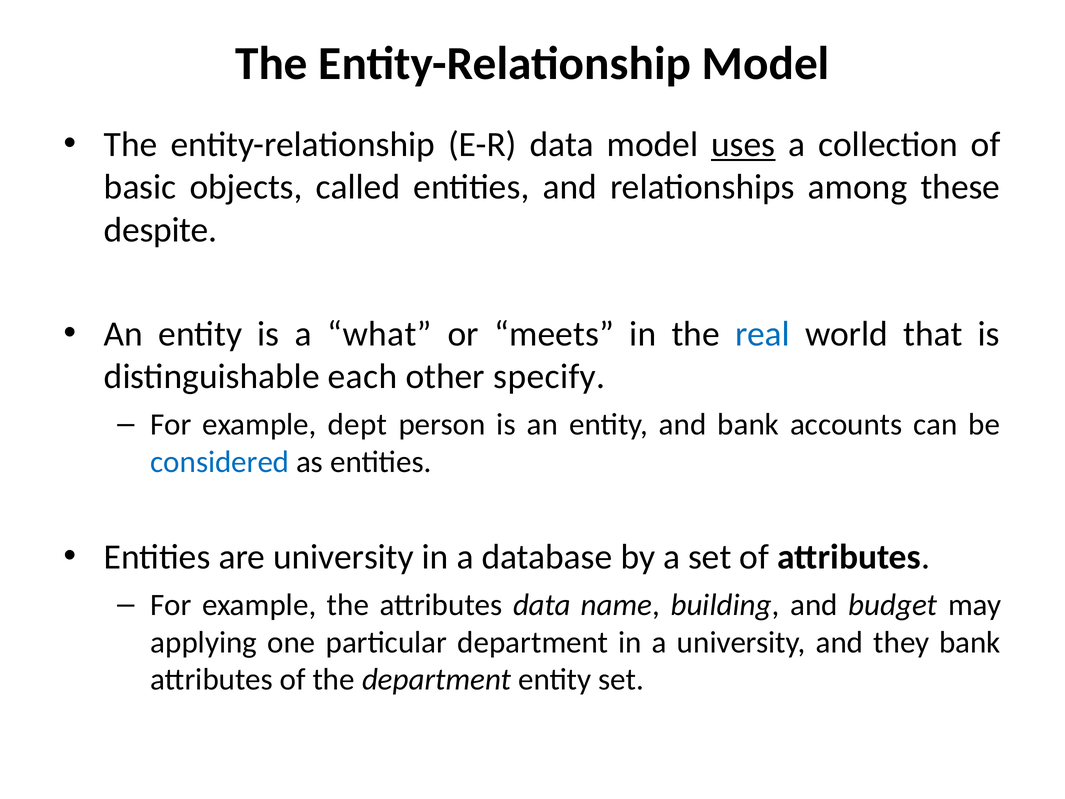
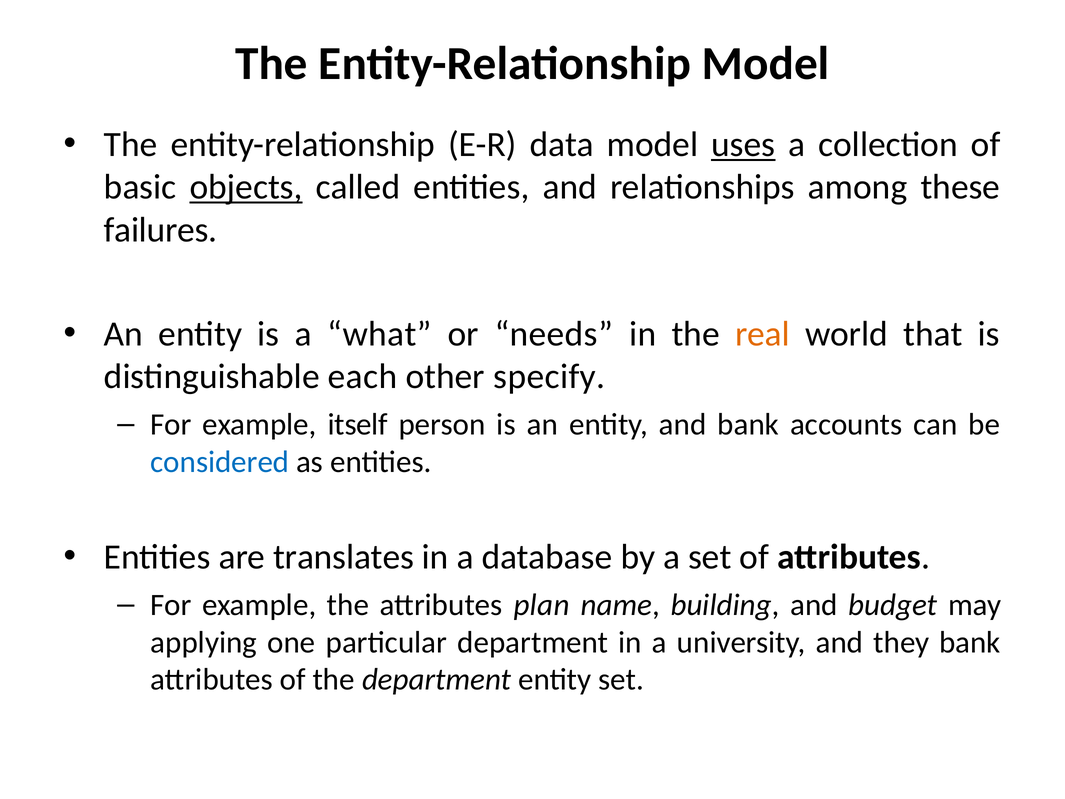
objects underline: none -> present
despite: despite -> failures
meets: meets -> needs
real colour: blue -> orange
dept: dept -> itself
are university: university -> translates
attributes data: data -> plan
